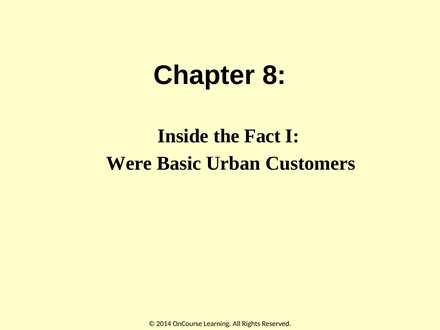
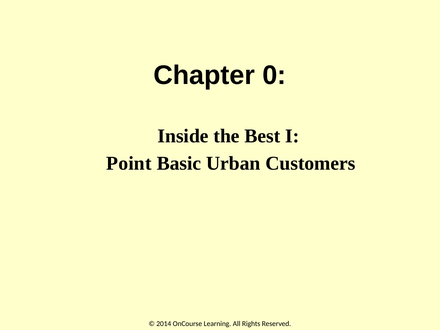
8: 8 -> 0
Fact: Fact -> Best
Were: Were -> Point
